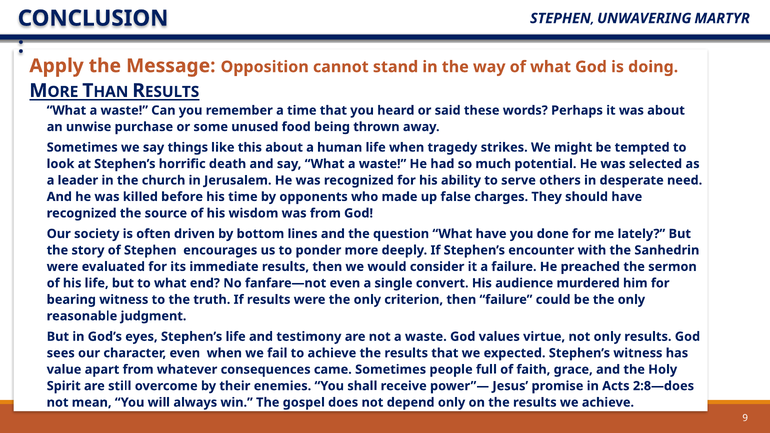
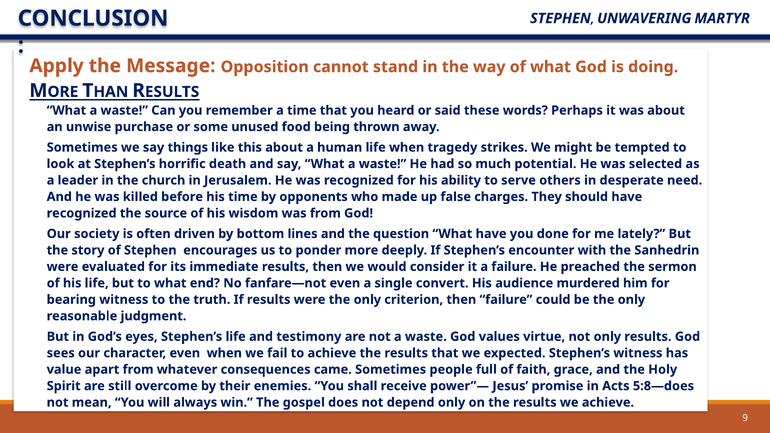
2:8—does: 2:8—does -> 5:8—does
